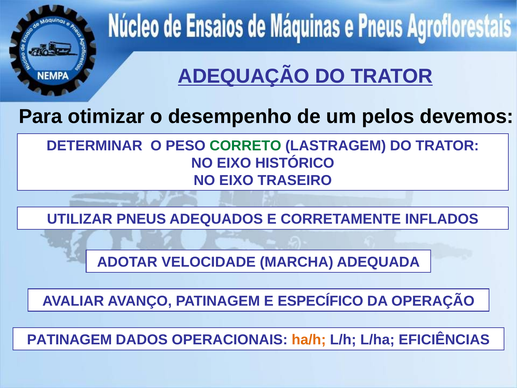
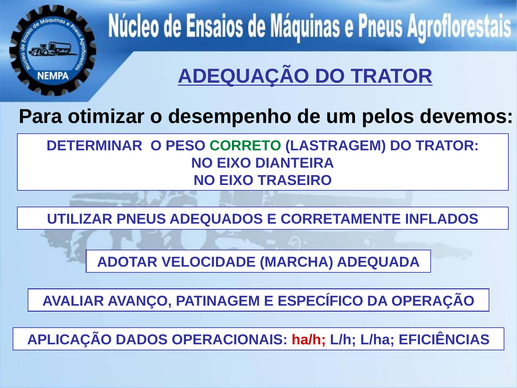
HISTÓRICO: HISTÓRICO -> DIANTEIRA
PATINAGEM at (69, 340): PATINAGEM -> APLICAÇÃO
ha/h colour: orange -> red
